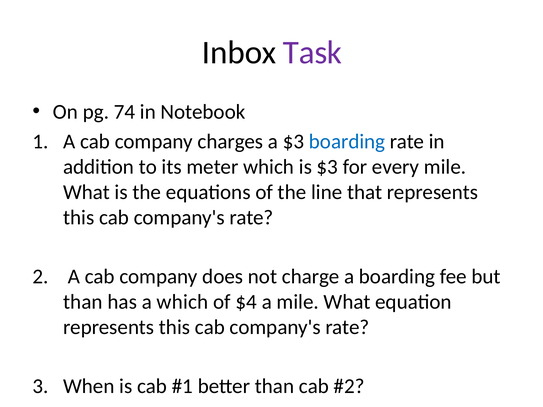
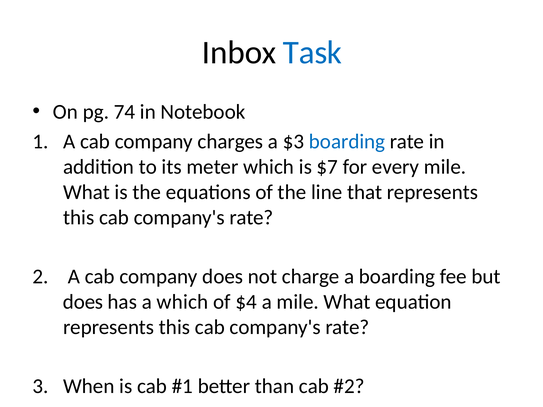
Task colour: purple -> blue
is $3: $3 -> $7
than at (83, 302): than -> does
